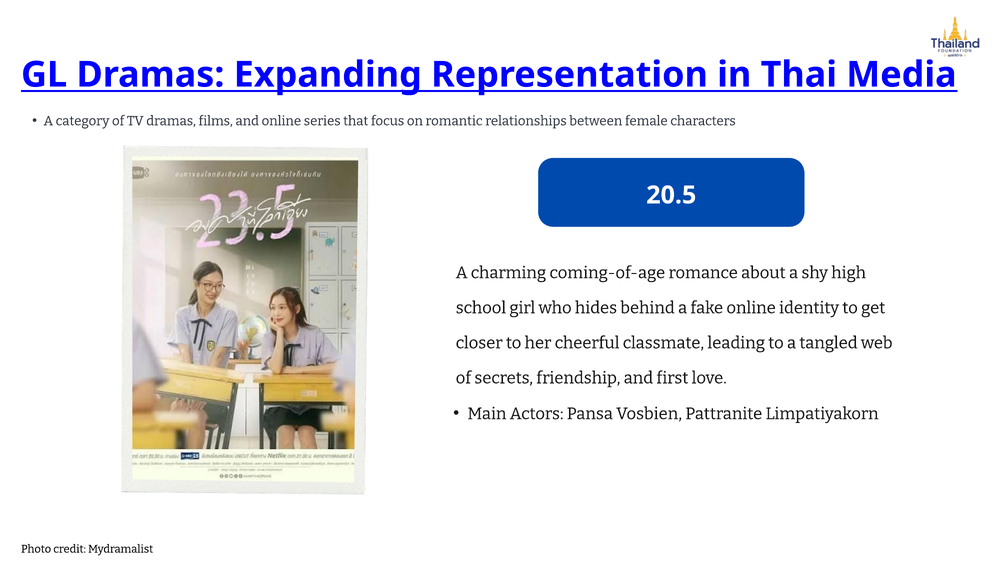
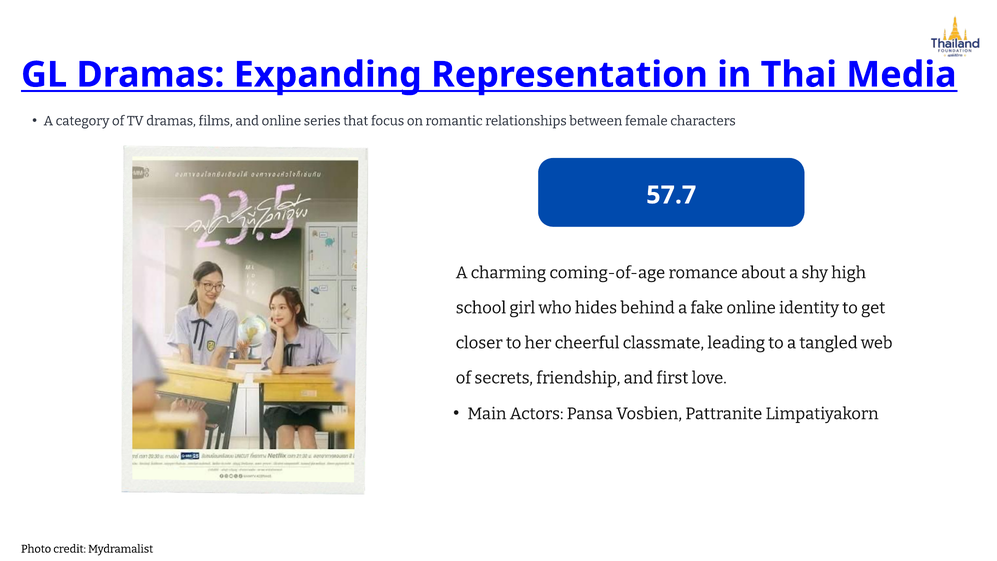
20.5: 20.5 -> 57.7
